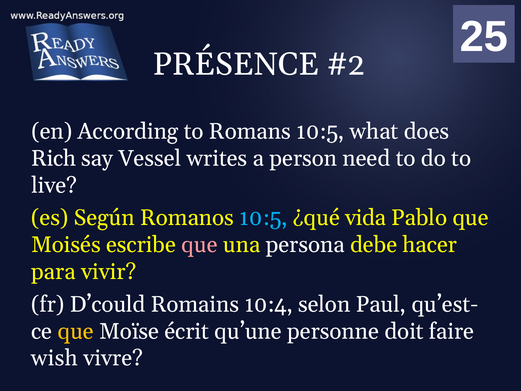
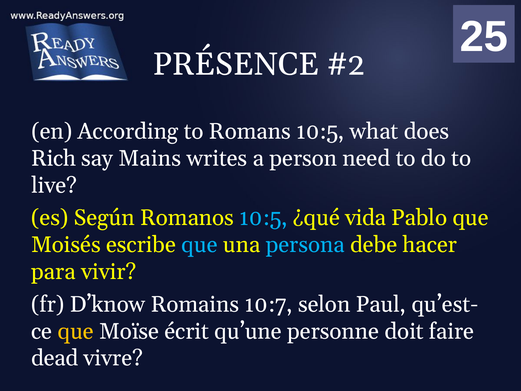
Vessel: Vessel -> Mains
que at (199, 245) colour: pink -> light blue
persona colour: white -> light blue
D’could: D’could -> D’know
10:4: 10:4 -> 10:7
wish: wish -> dead
